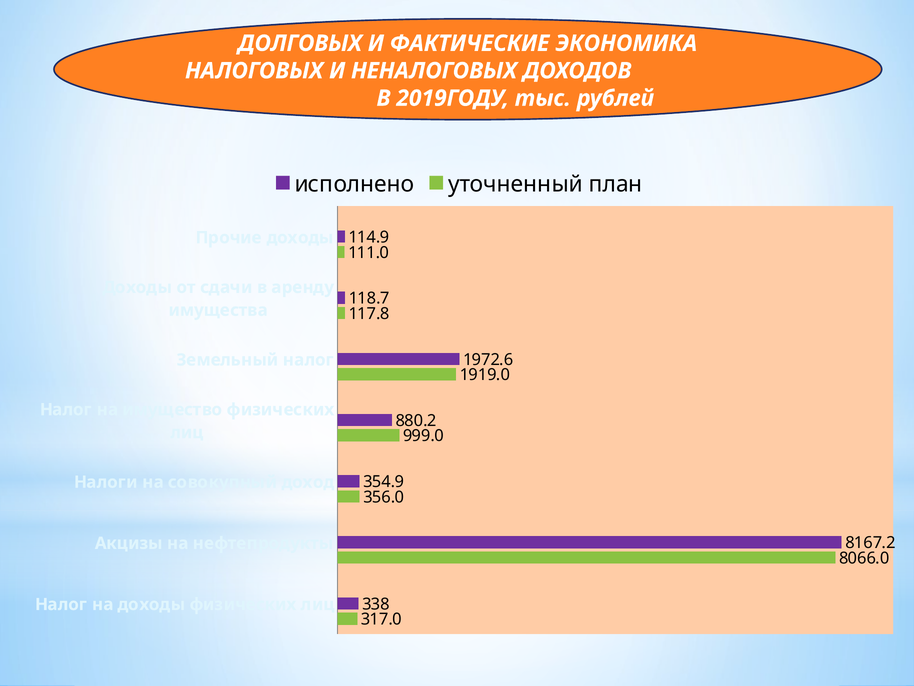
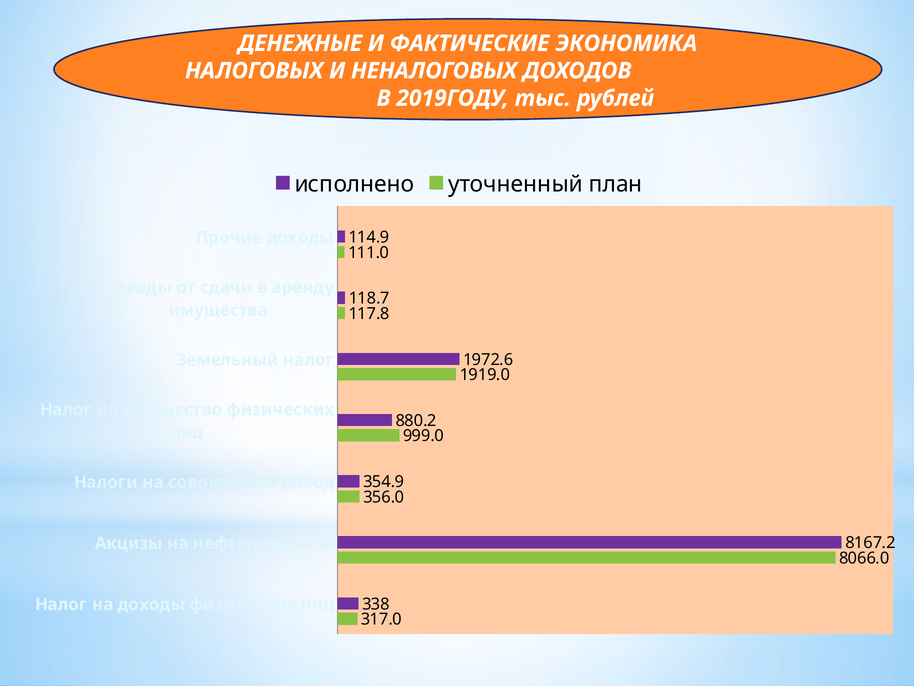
ДОЛГОВЫХ: ДОЛГОВЫХ -> ДЕНЕЖНЫЕ
